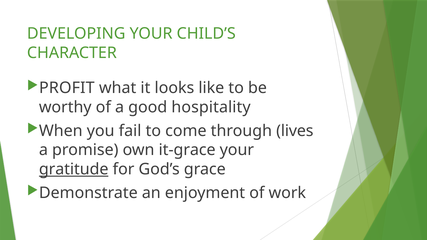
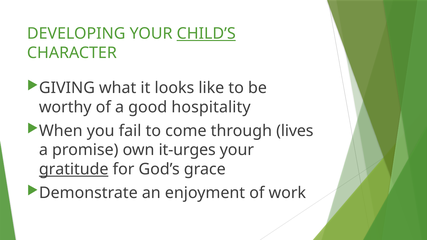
CHILD’S underline: none -> present
PROFIT: PROFIT -> GIVING
it-grace: it-grace -> it-urges
